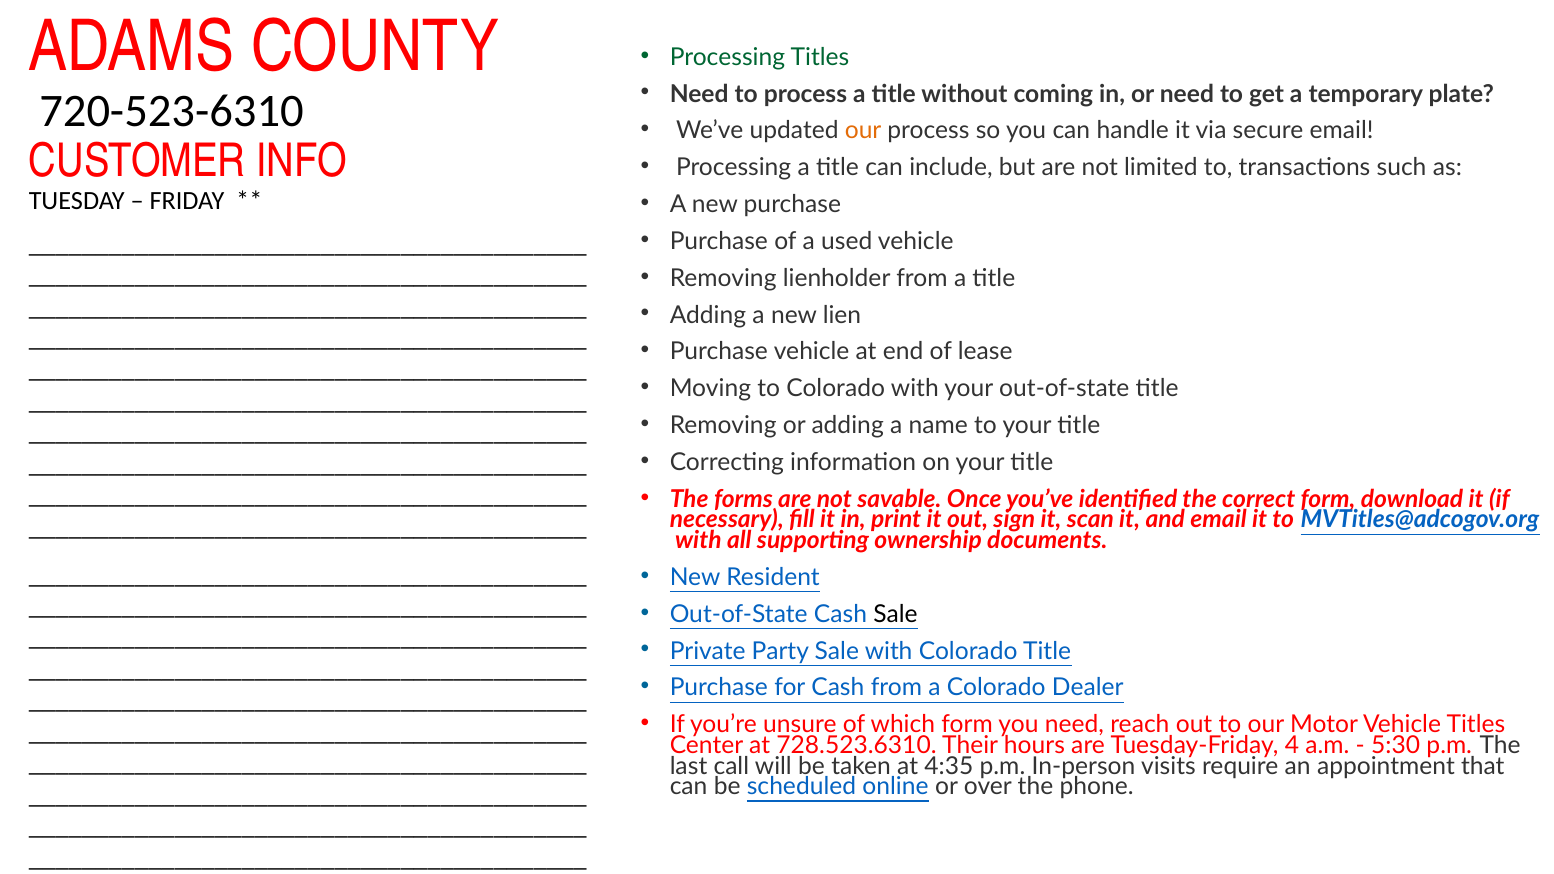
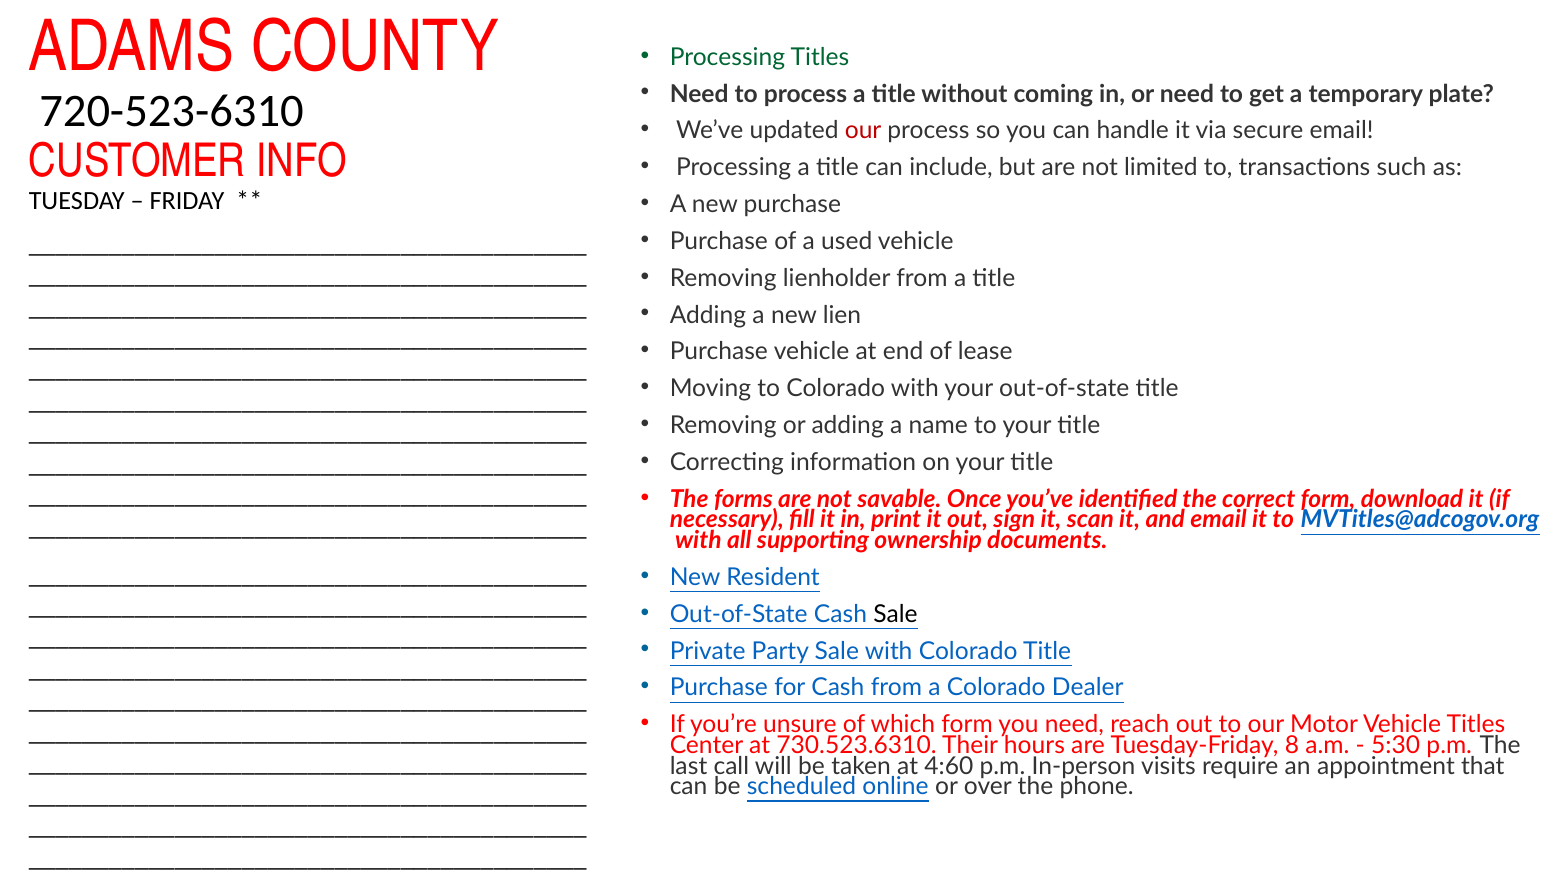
our at (863, 131) colour: orange -> red
728.523.6310: 728.523.6310 -> 730.523.6310
4: 4 -> 8
4:35: 4:35 -> 4:60
